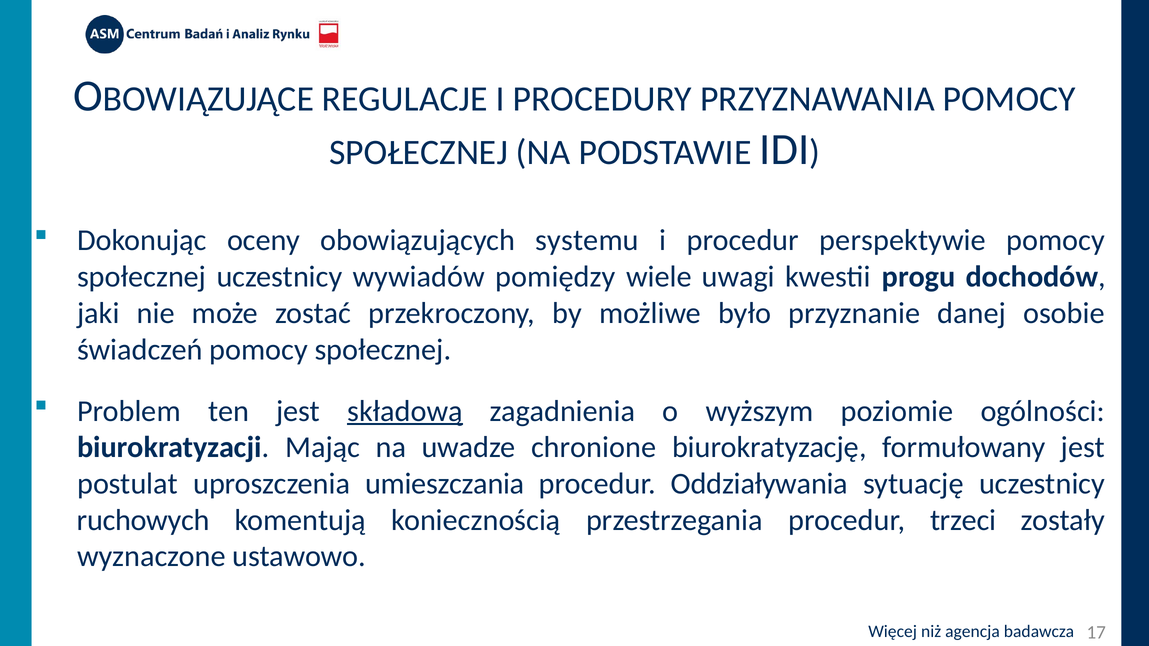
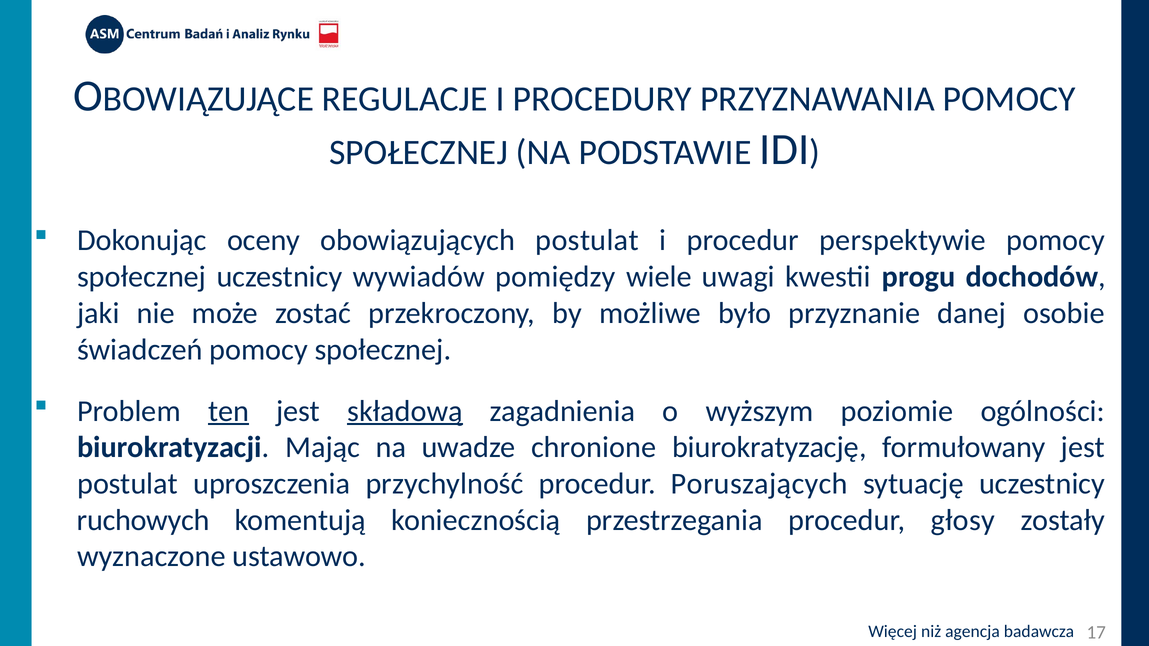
obowiązujących systemu: systemu -> postulat
ten underline: none -> present
umieszczania: umieszczania -> przychylność
Oddziaływania: Oddziaływania -> Poruszających
trzeci: trzeci -> głosy
